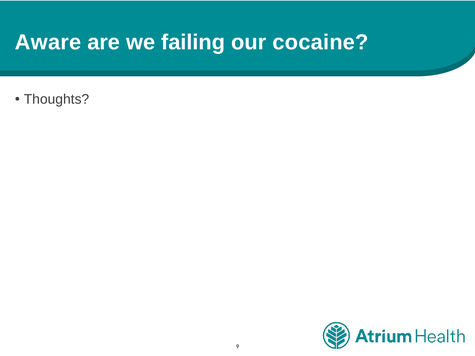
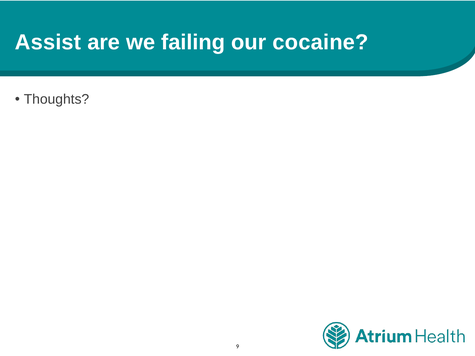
Aware: Aware -> Assist
